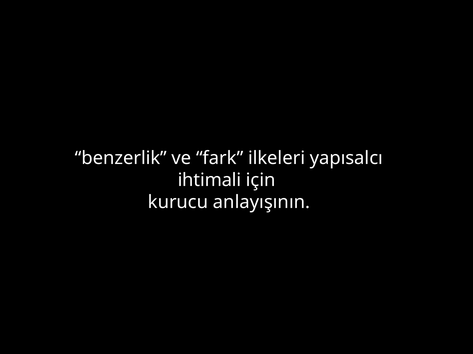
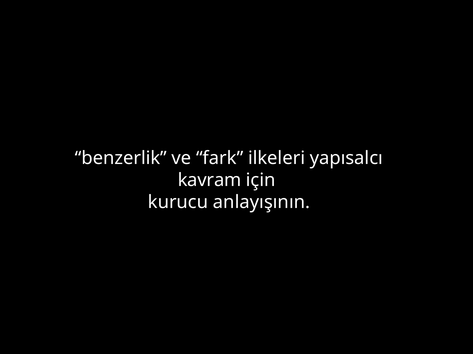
ihtimali: ihtimali -> kavram
